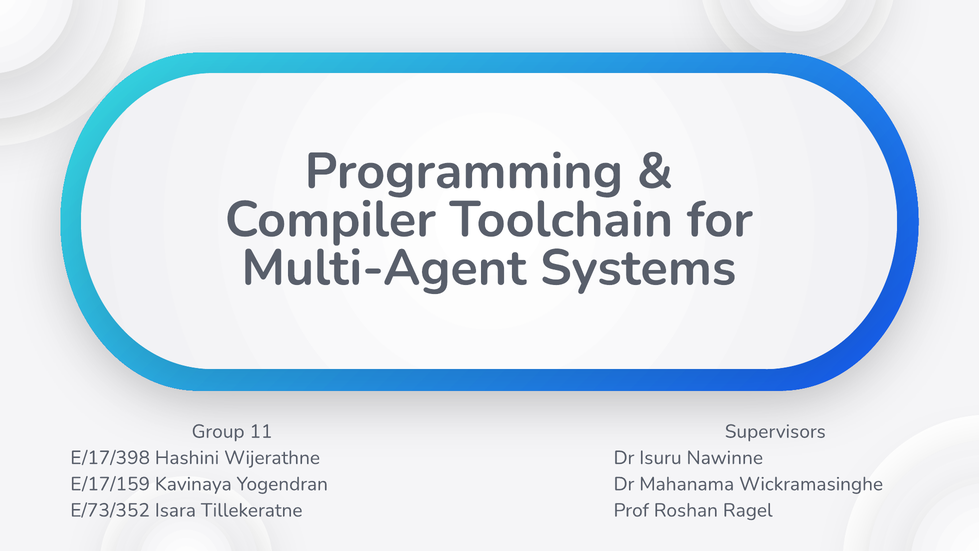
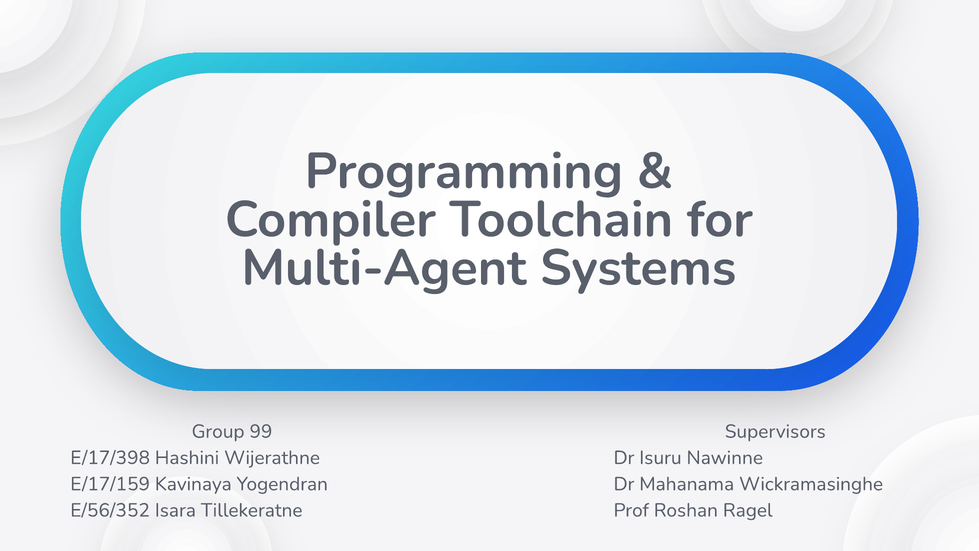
11: 11 -> 99
E/73/352: E/73/352 -> E/56/352
